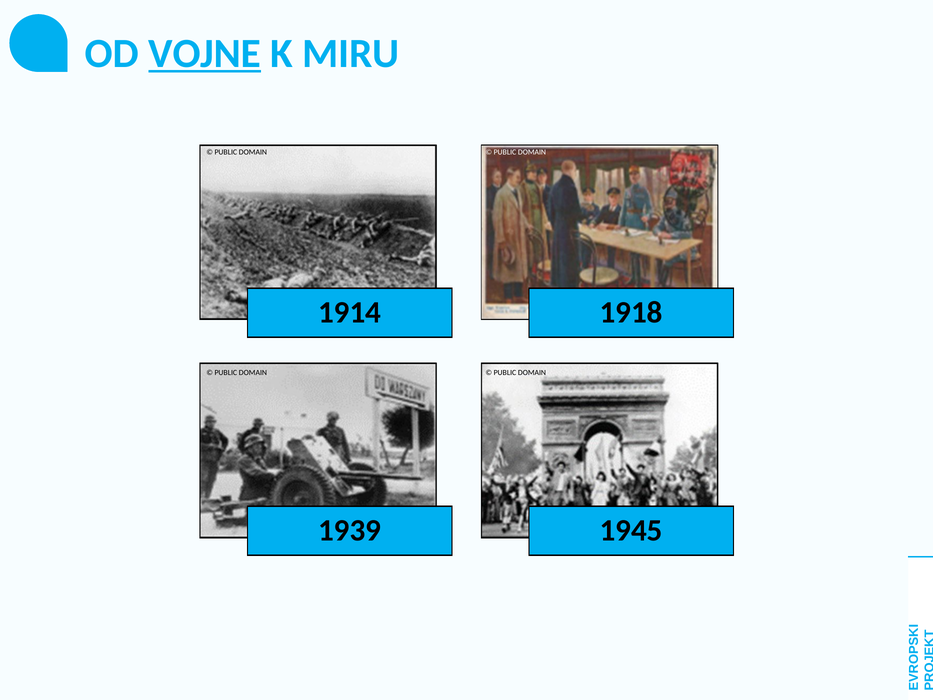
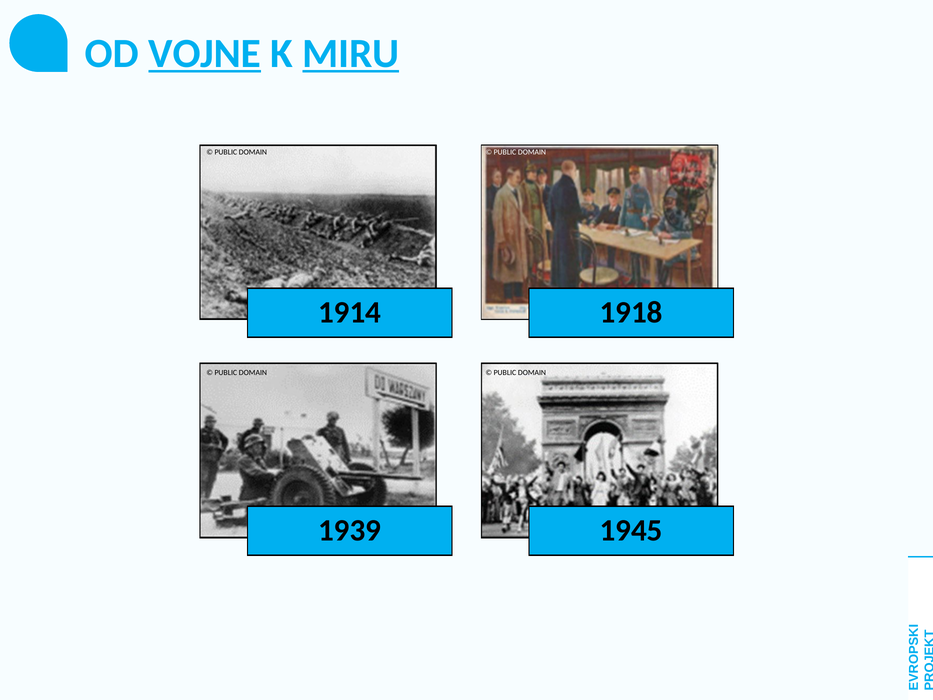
MIRU underline: none -> present
